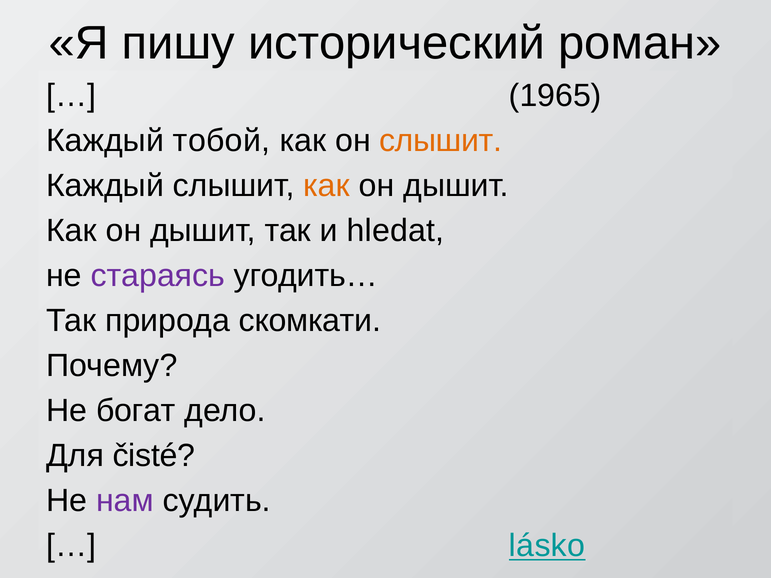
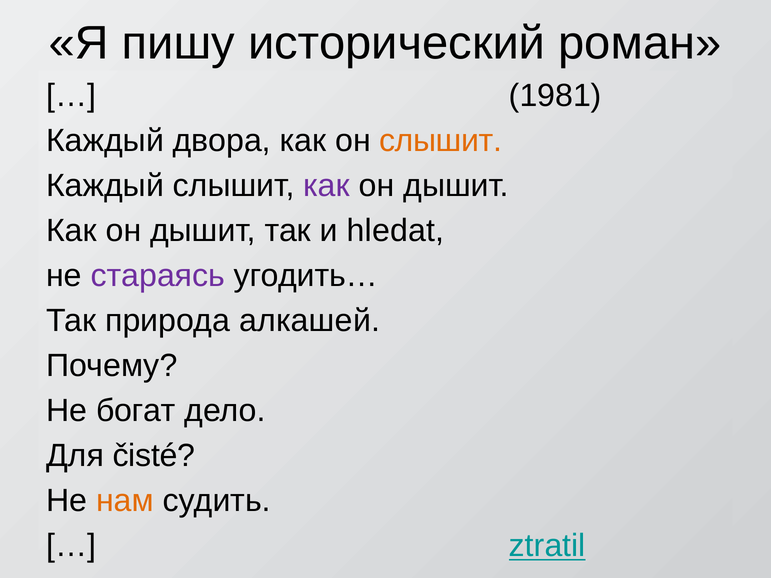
1965: 1965 -> 1981
тобой: тобой -> двора
как at (326, 186) colour: orange -> purple
скомкати: скомкати -> алкашей
нам colour: purple -> orange
lásko: lásko -> ztratil
